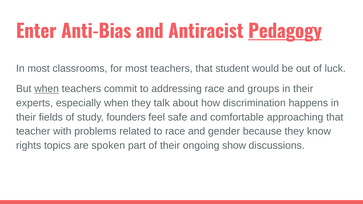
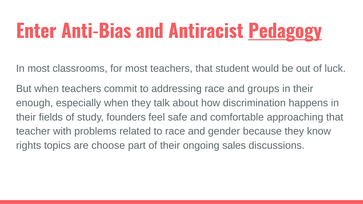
when at (47, 89) underline: present -> none
experts: experts -> enough
spoken: spoken -> choose
show: show -> sales
